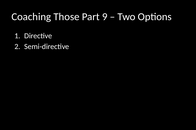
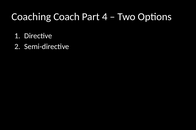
Those: Those -> Coach
9: 9 -> 4
